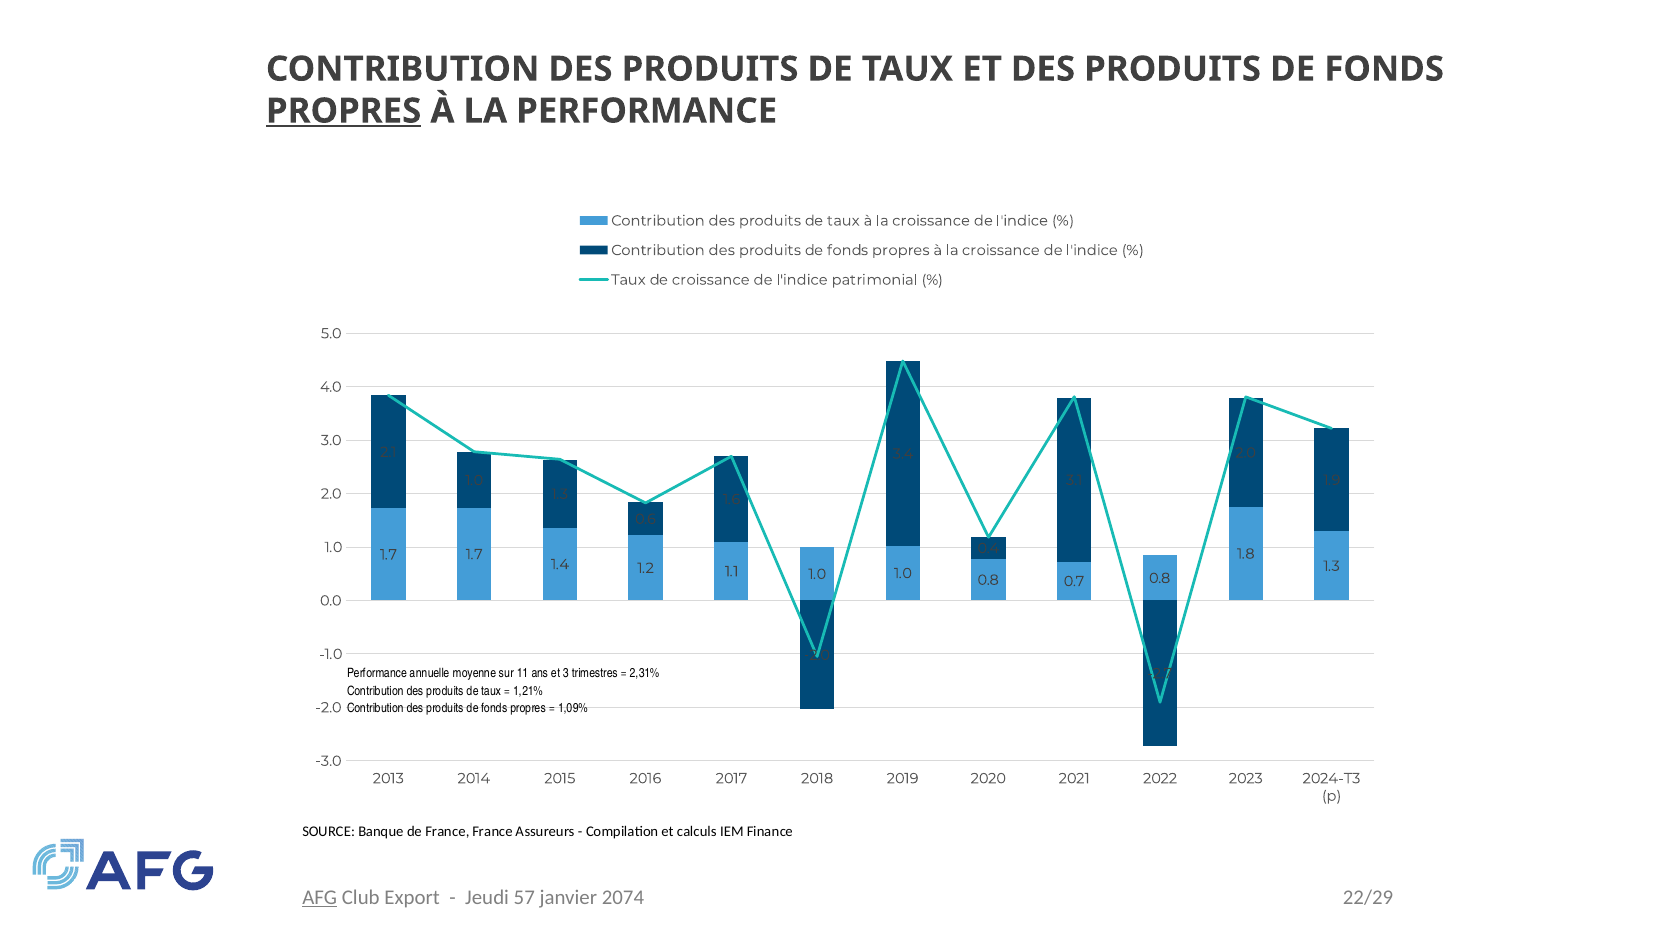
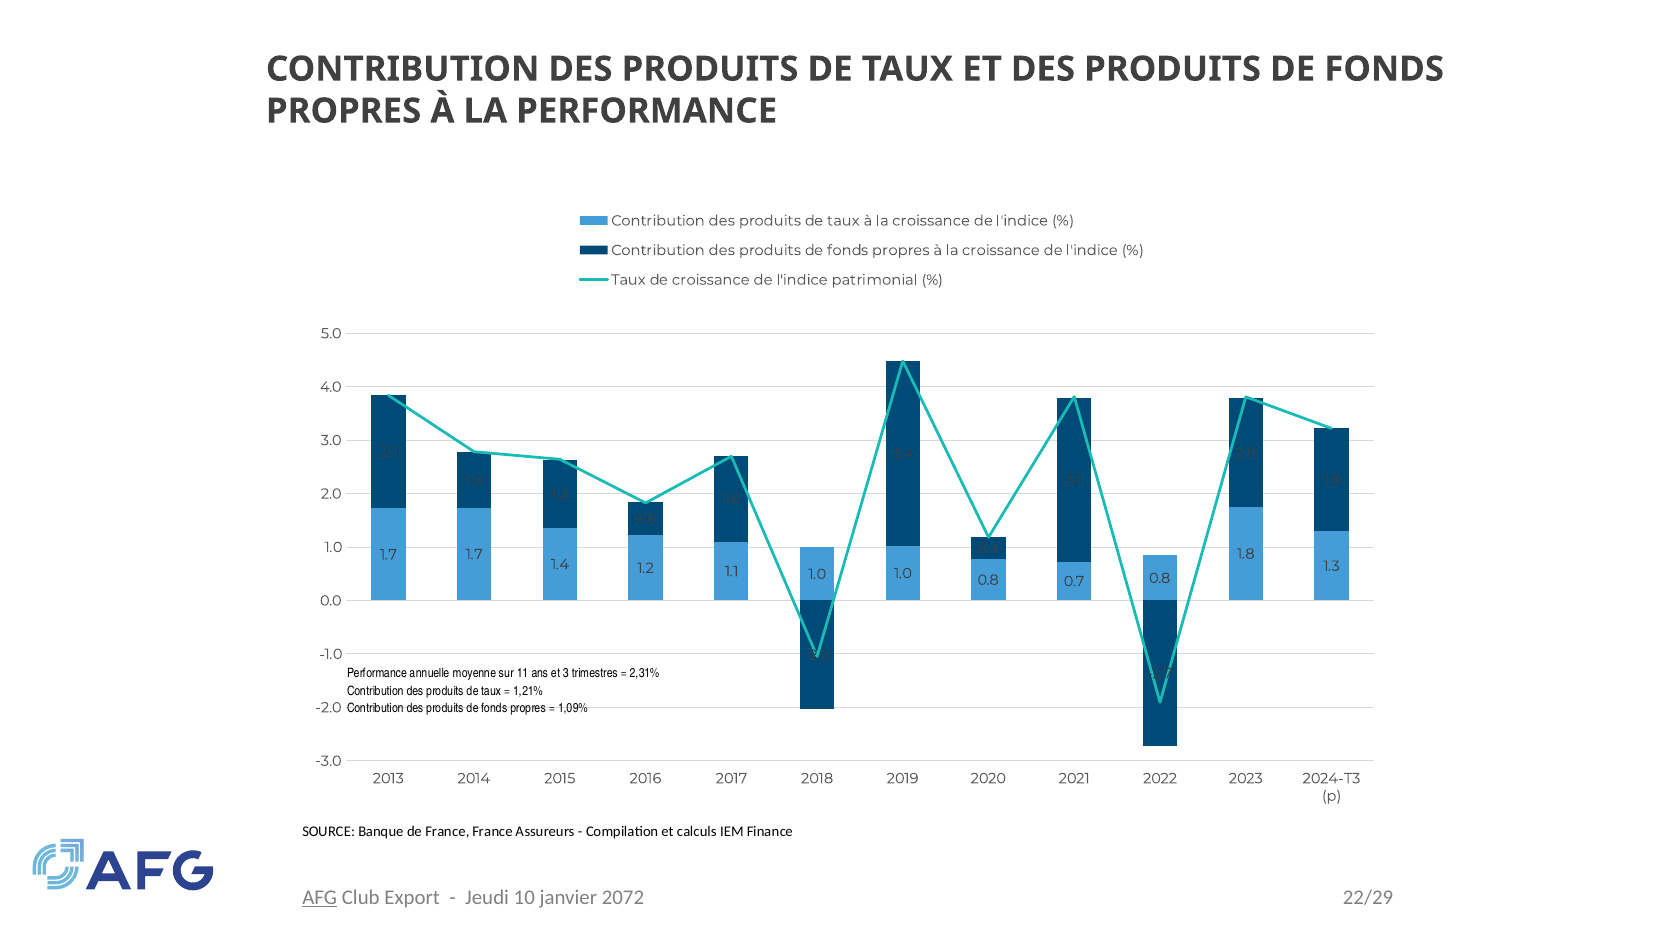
PROPRES at (344, 111) underline: present -> none
57: 57 -> 10
2074: 2074 -> 2072
